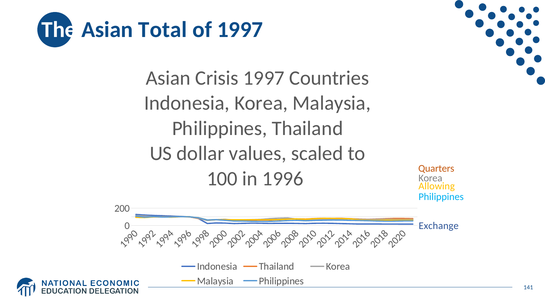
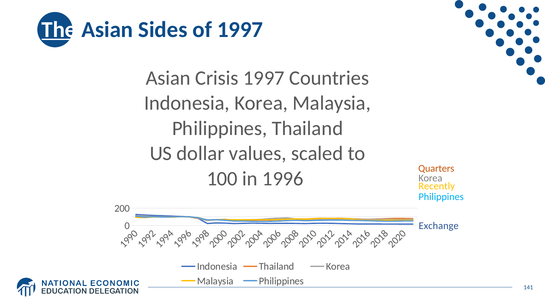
The underline: none -> present
Total: Total -> Sides
Allowing: Allowing -> Recently
